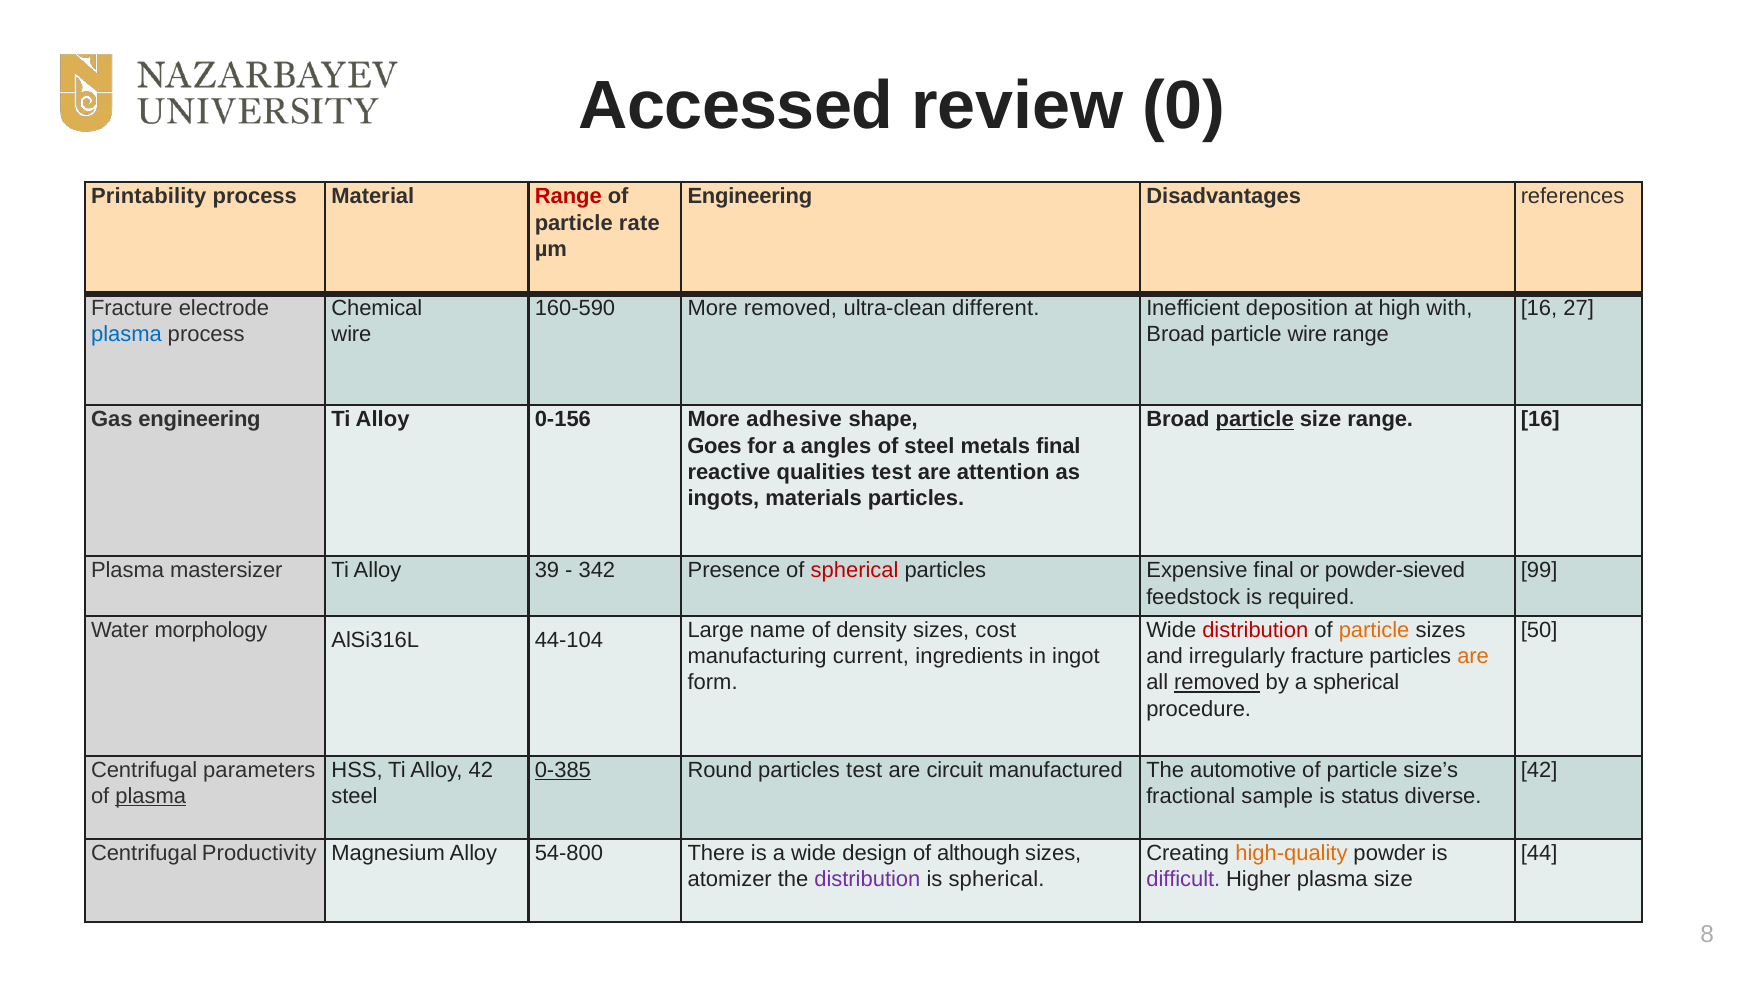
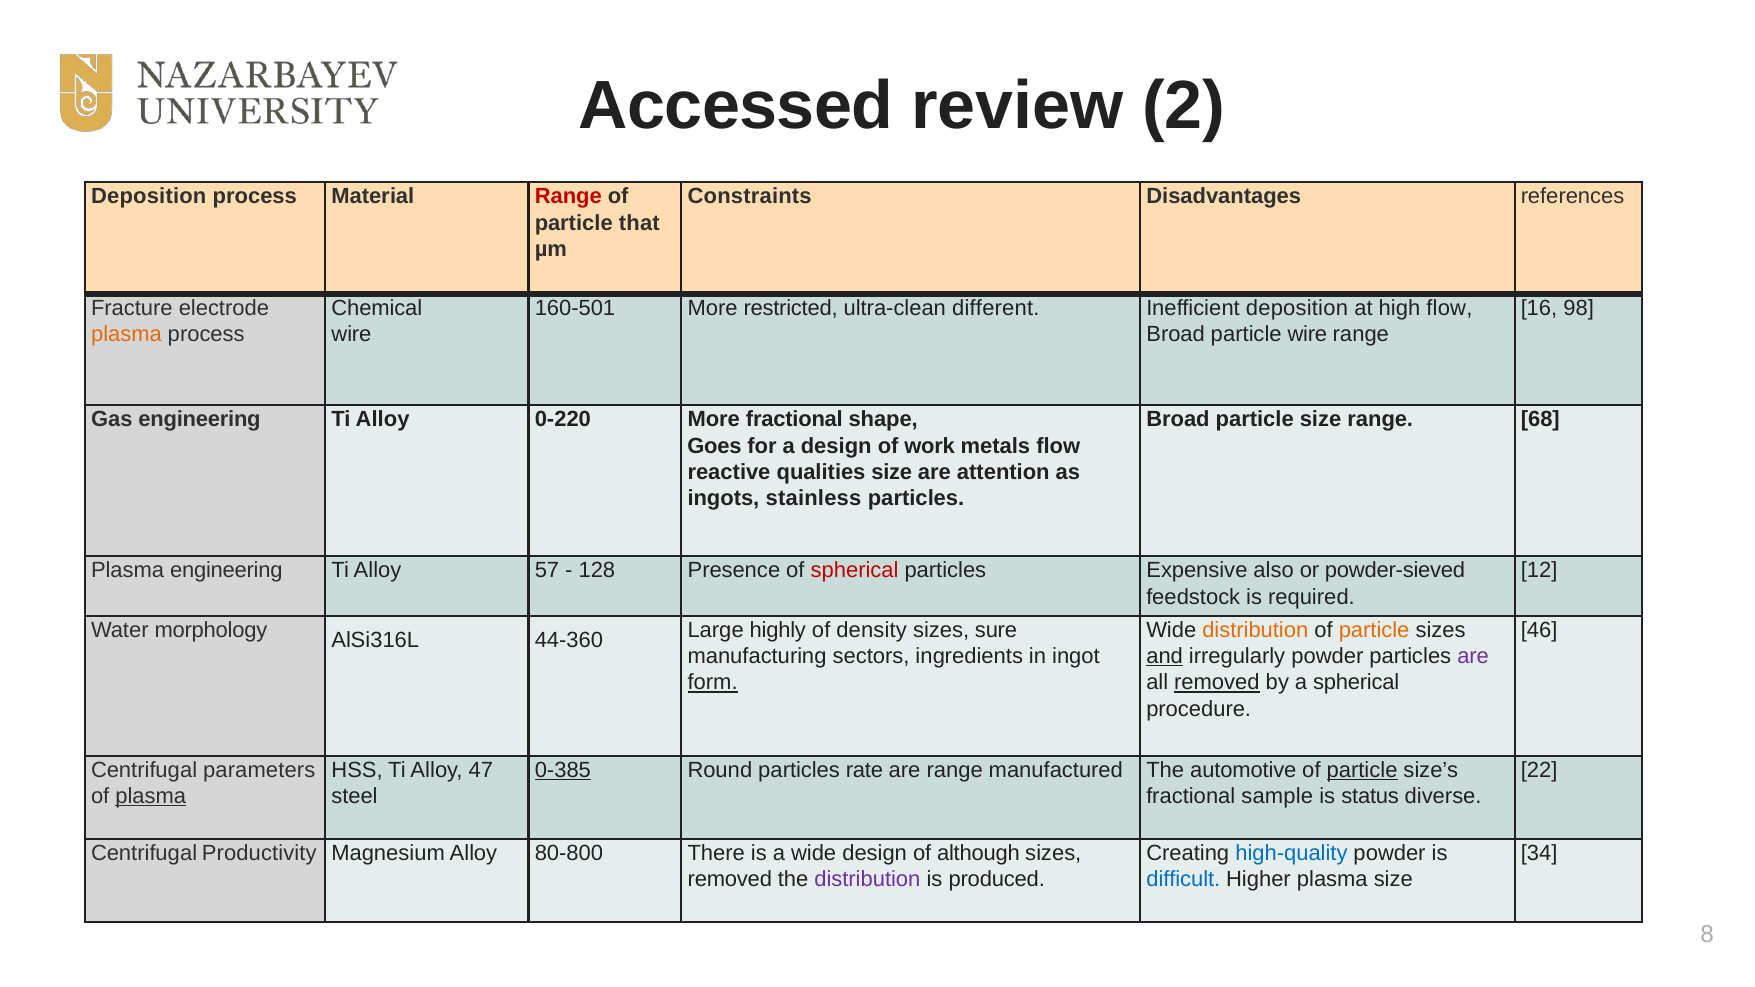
0: 0 -> 2
Printability at (149, 197): Printability -> Deposition
Engineering at (750, 197): Engineering -> Constraints
rate: rate -> that
160-590: 160-590 -> 160-501
More removed: removed -> restricted
high with: with -> flow
27: 27 -> 98
plasma at (126, 334) colour: blue -> orange
0-156: 0-156 -> 0-220
More adhesive: adhesive -> fractional
particle at (1255, 420) underline: present -> none
size range 16: 16 -> 68
a angles: angles -> design
of steel: steel -> work
metals final: final -> flow
qualities test: test -> size
materials: materials -> stainless
Plasma mastersizer: mastersizer -> engineering
39: 39 -> 57
342: 342 -> 128
Expensive final: final -> also
99: 99 -> 12
44-104: 44-104 -> 44-360
name: name -> highly
cost: cost -> sure
distribution at (1255, 630) colour: red -> orange
50: 50 -> 46
current: current -> sectors
and underline: none -> present
irregularly fracture: fracture -> powder
are at (1473, 656) colour: orange -> purple
form underline: none -> present
Alloy 42: 42 -> 47
particles test: test -> rate
are circuit: circuit -> range
particle at (1362, 770) underline: none -> present
42 at (1539, 770): 42 -> 22
54-800: 54-800 -> 80-800
high-quality colour: orange -> blue
44: 44 -> 34
atomizer at (730, 880): atomizer -> removed
is spherical: spherical -> produced
difficult colour: purple -> blue
